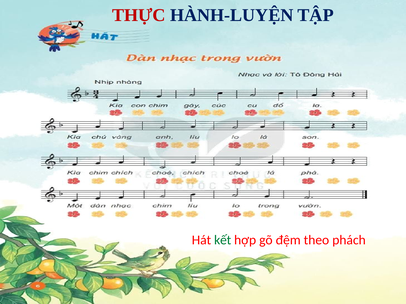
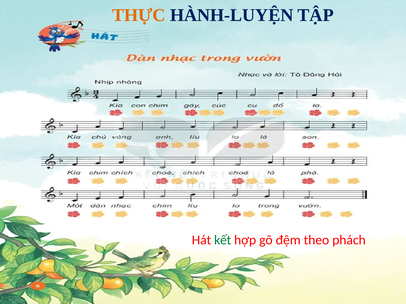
THỰC colour: red -> orange
